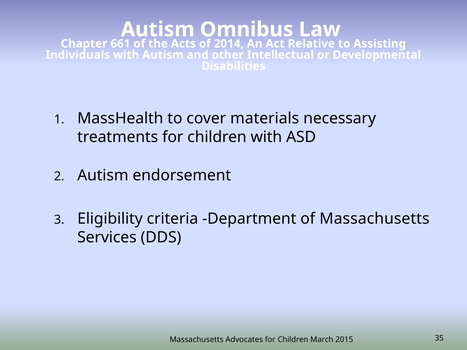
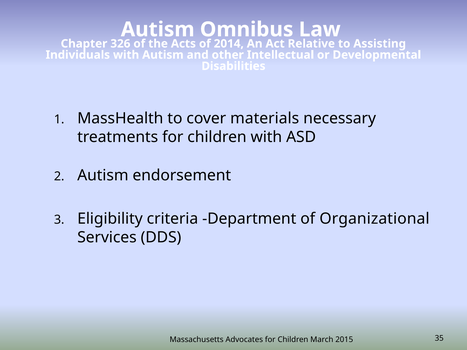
661: 661 -> 326
of Massachusetts: Massachusetts -> Organizational
